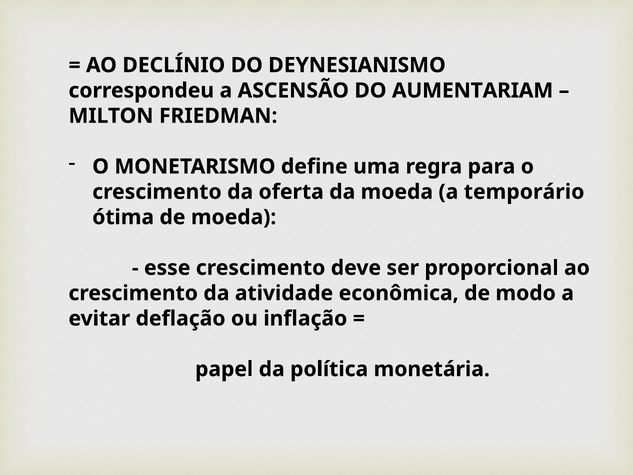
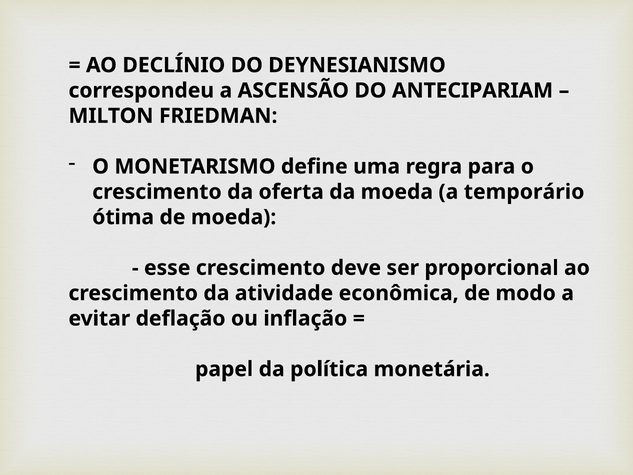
AUMENTARIAM: AUMENTARIAM -> ANTECIPARIAM
